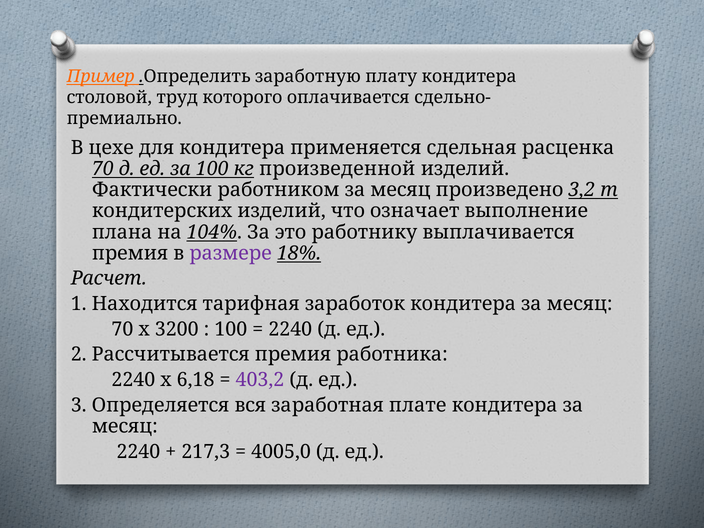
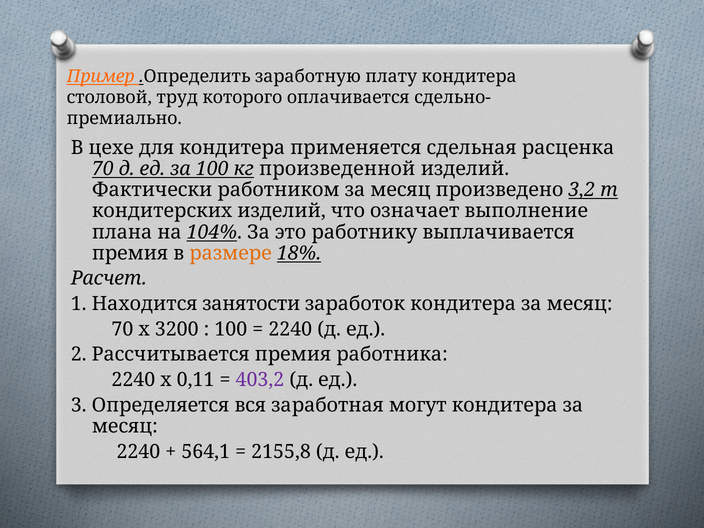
размере colour: purple -> orange
тарифная: тарифная -> занятости
6,18: 6,18 -> 0,11
плате: плате -> могут
217,3: 217,3 -> 564,1
4005,0: 4005,0 -> 2155,8
